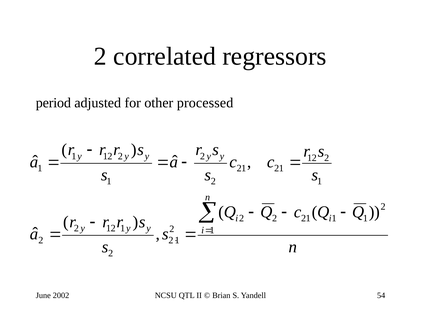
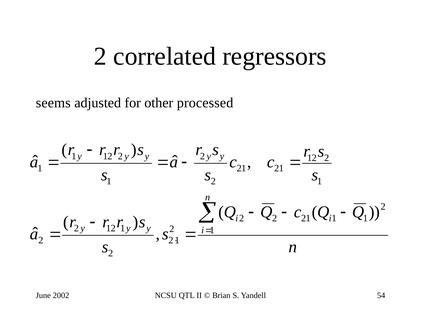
period: period -> seems
